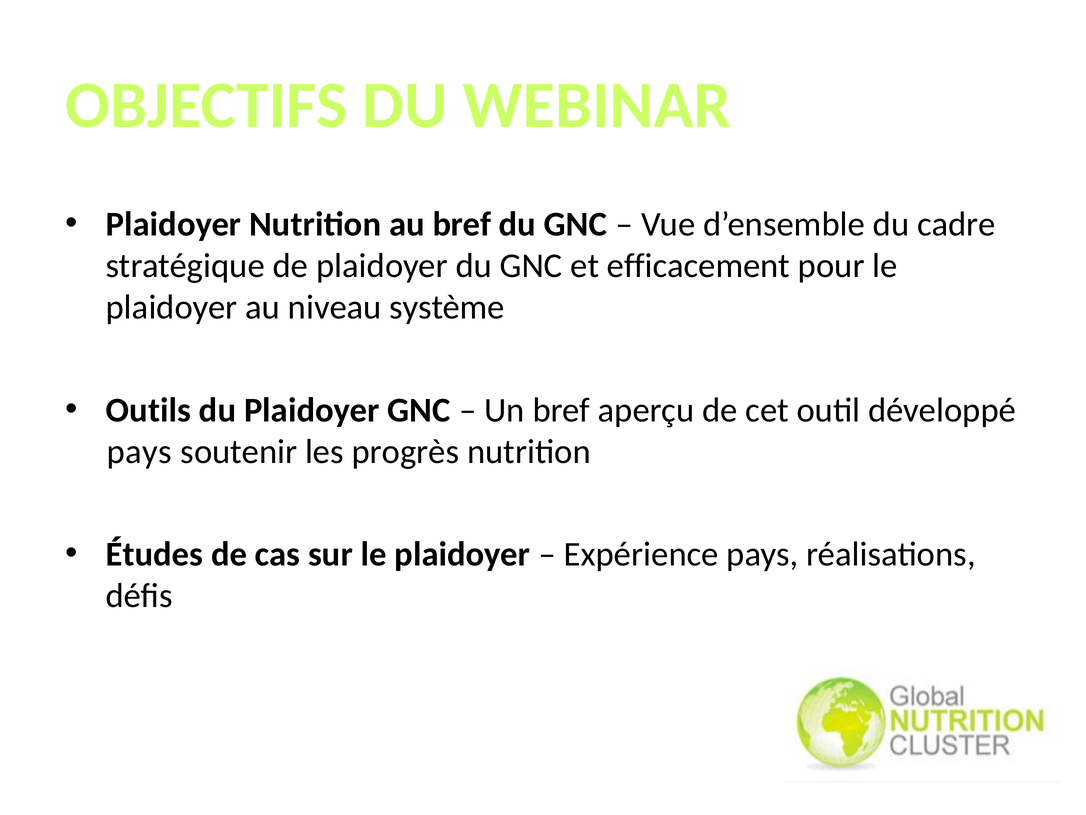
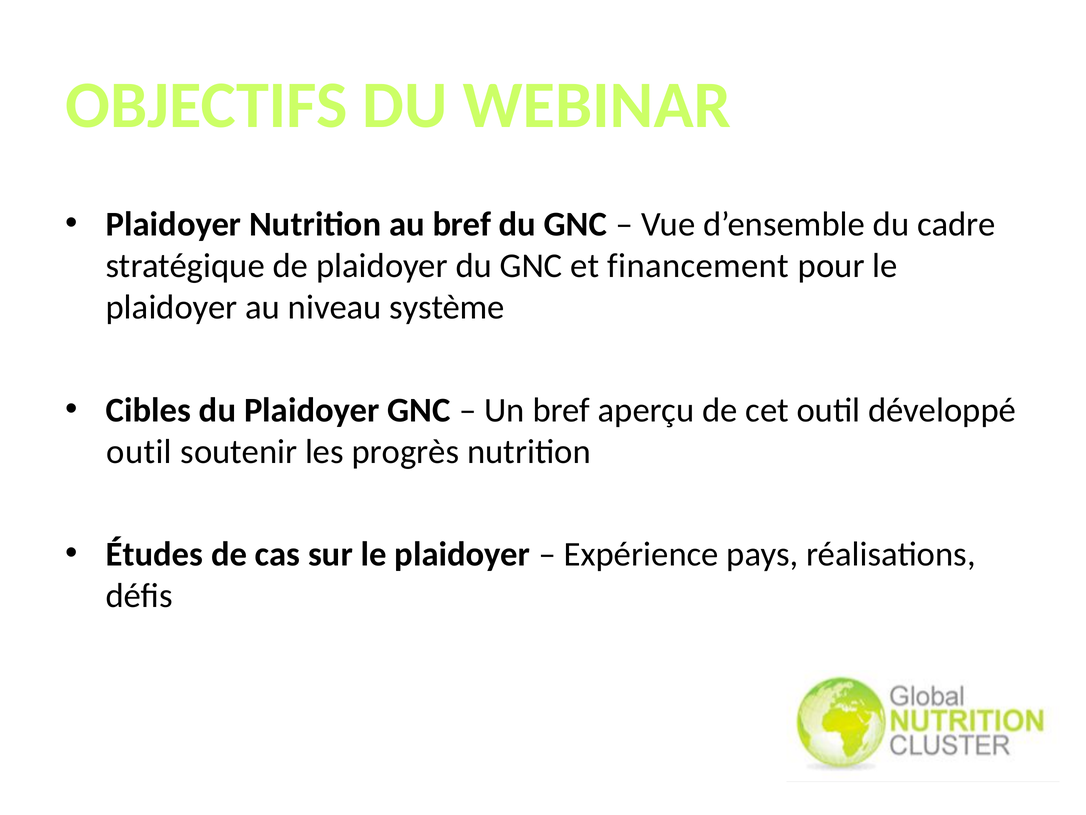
efficacement: efficacement -> financement
Outils: Outils -> Cibles
pays at (139, 451): pays -> outil
